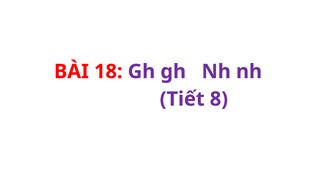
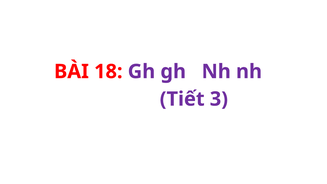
8: 8 -> 3
